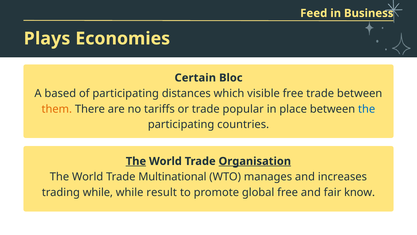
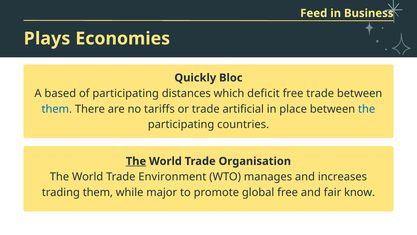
Certain: Certain -> Quickly
visible: visible -> deficit
them at (57, 109) colour: orange -> blue
popular: popular -> artificial
Organisation underline: present -> none
Multinational: Multinational -> Environment
trading while: while -> them
result: result -> major
